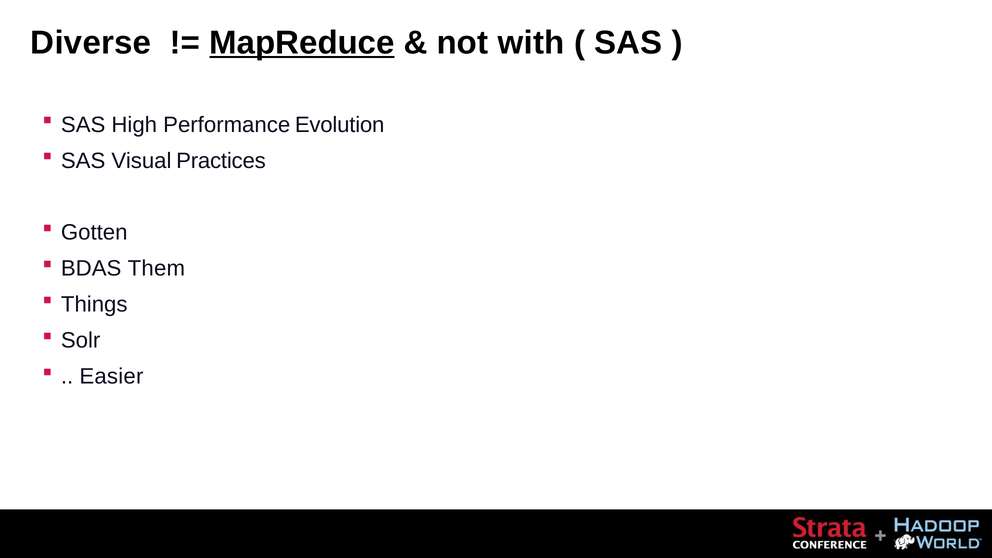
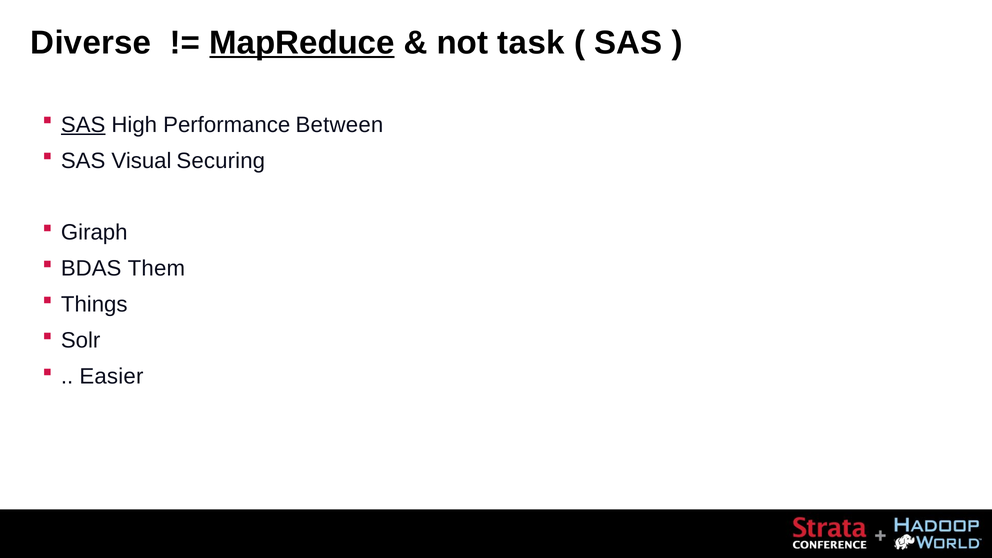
with: with -> task
SAS at (83, 125) underline: none -> present
Evolution: Evolution -> Between
Practices: Practices -> Securing
Gotten: Gotten -> Giraph
